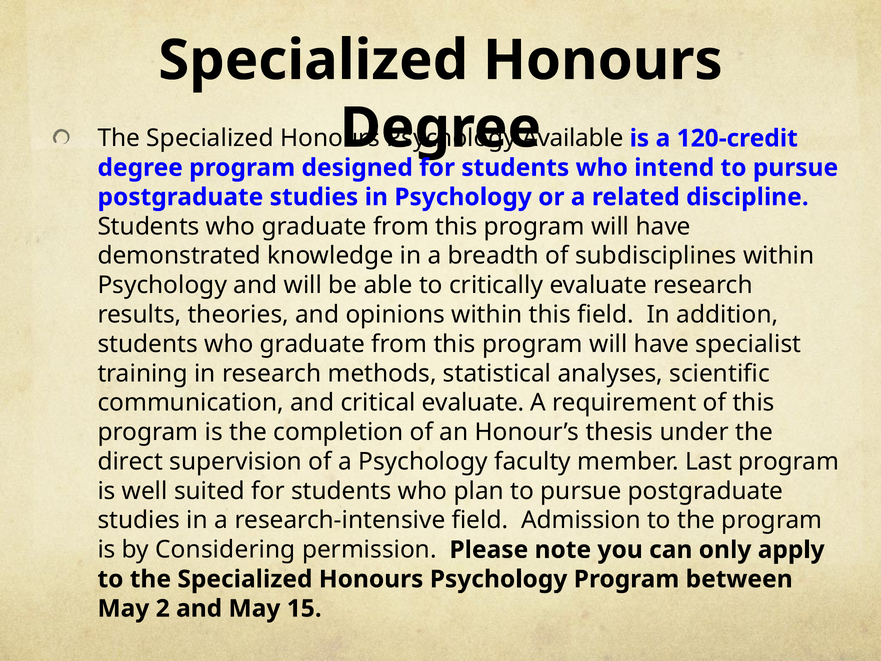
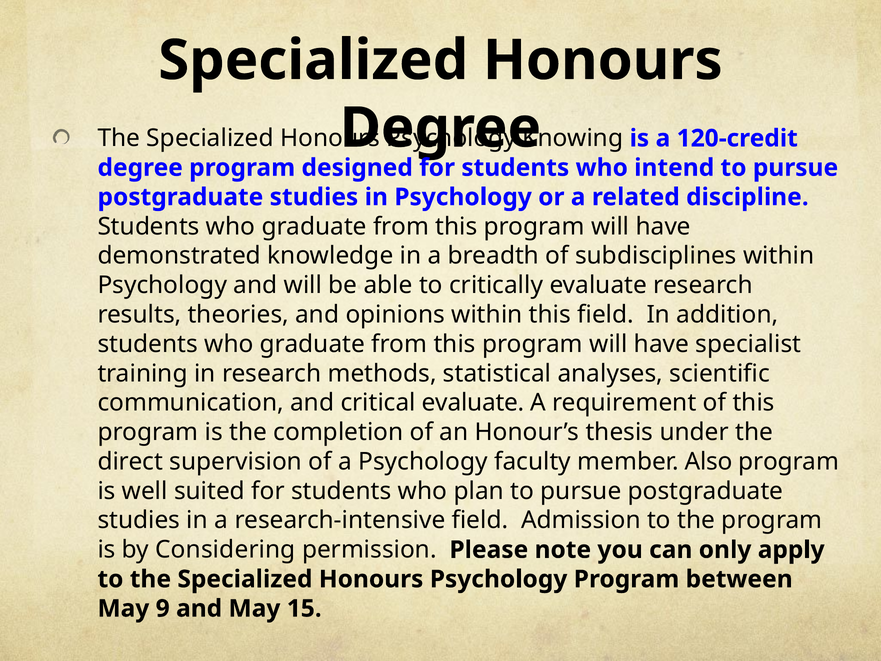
Available: Available -> Knowing
Last: Last -> Also
2: 2 -> 9
